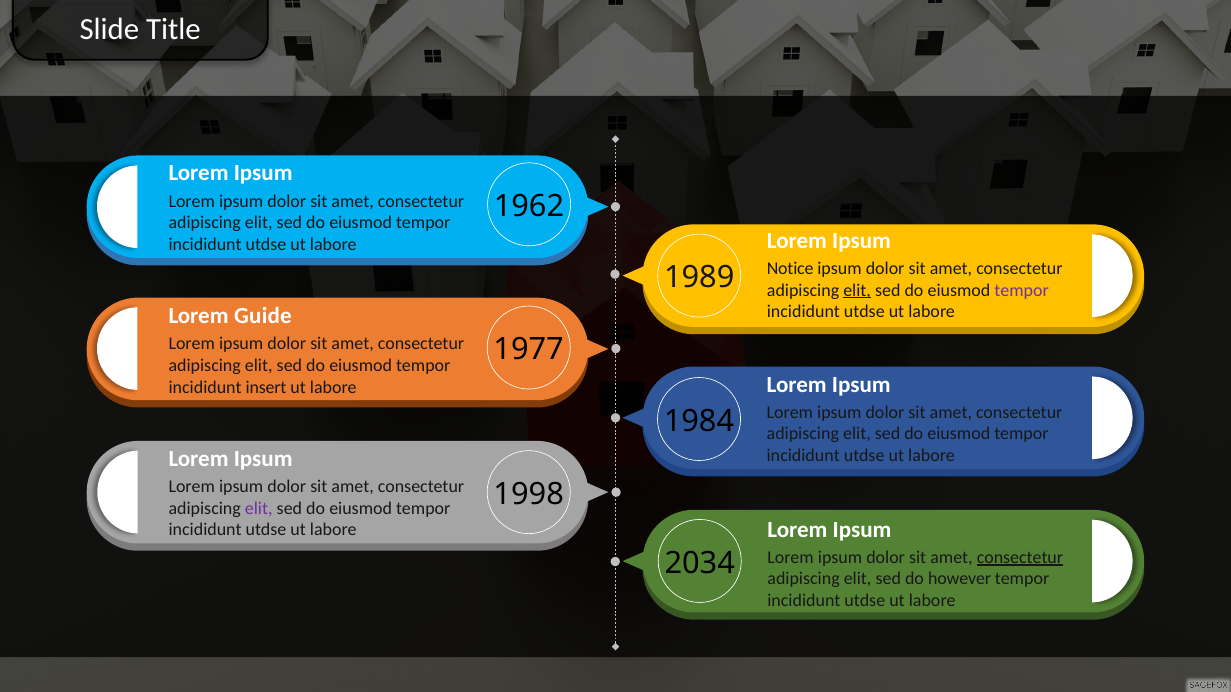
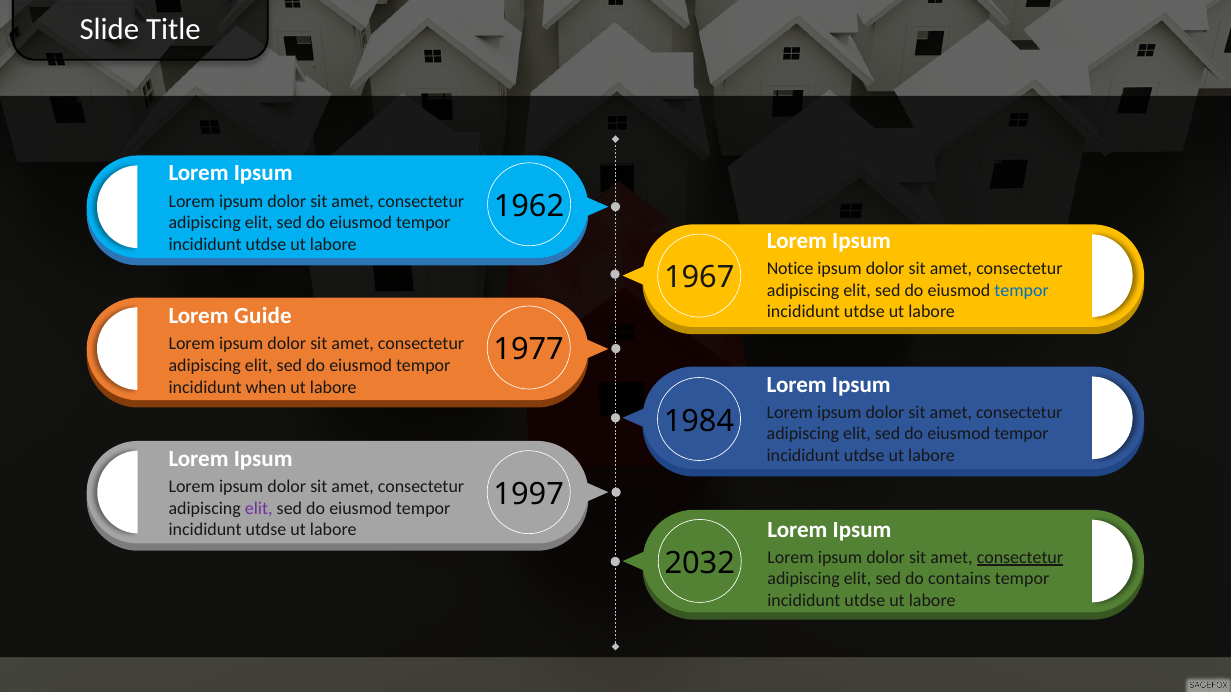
1989: 1989 -> 1967
elit at (857, 290) underline: present -> none
tempor at (1022, 290) colour: purple -> blue
insert: insert -> when
1998: 1998 -> 1997
2034: 2034 -> 2032
however: however -> contains
